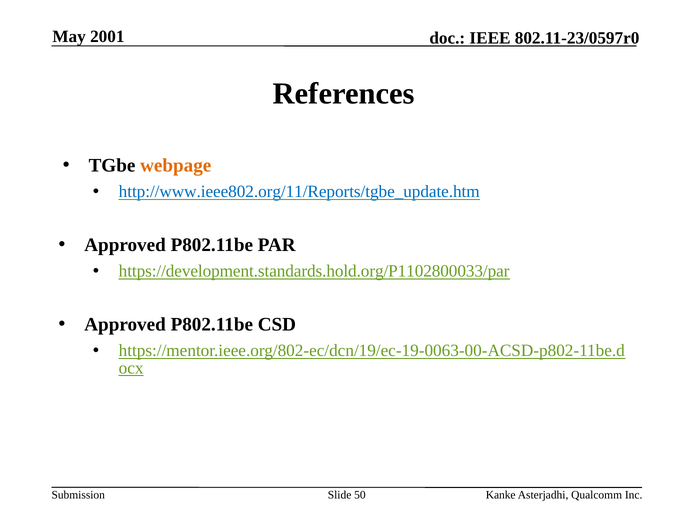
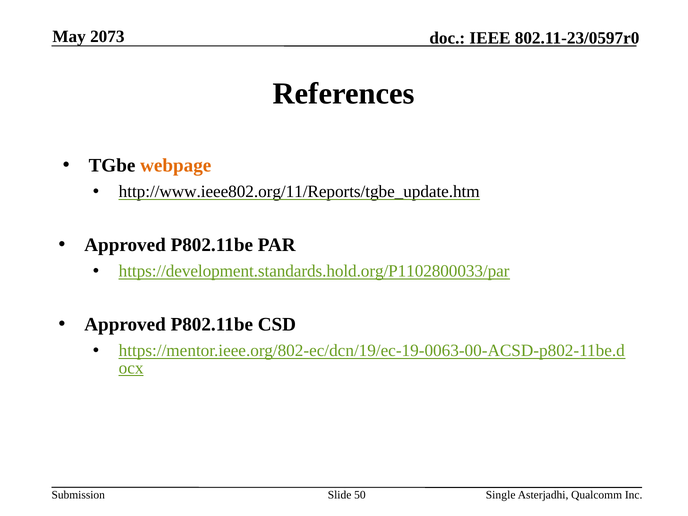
2001: 2001 -> 2073
http://www.ieee802.org/11/Reports/tgbe_update.htm colour: blue -> black
Kanke: Kanke -> Single
